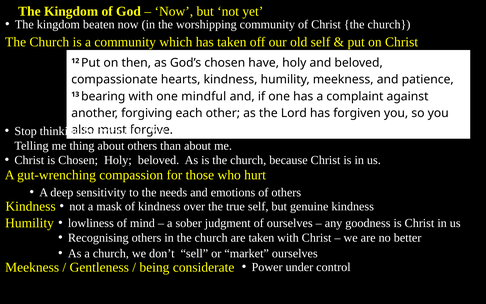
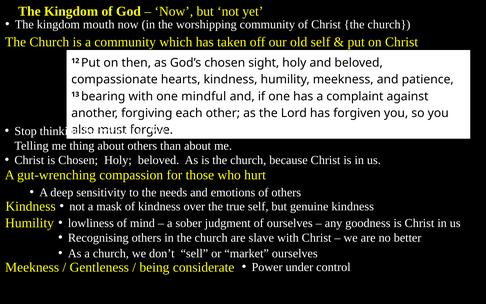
beaten: beaten -> mouth
have: have -> sight
are taken: taken -> slave
